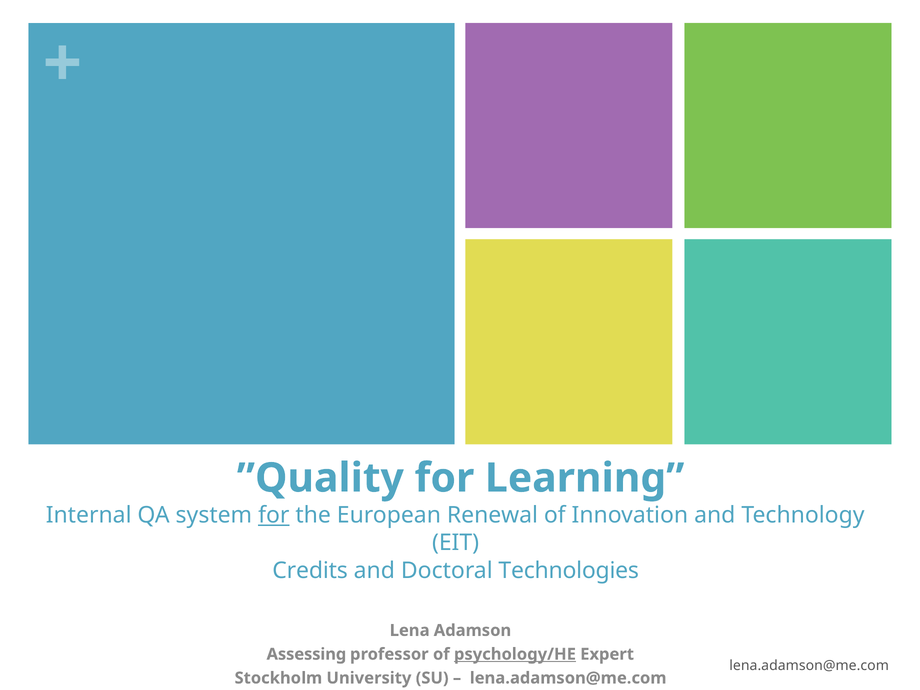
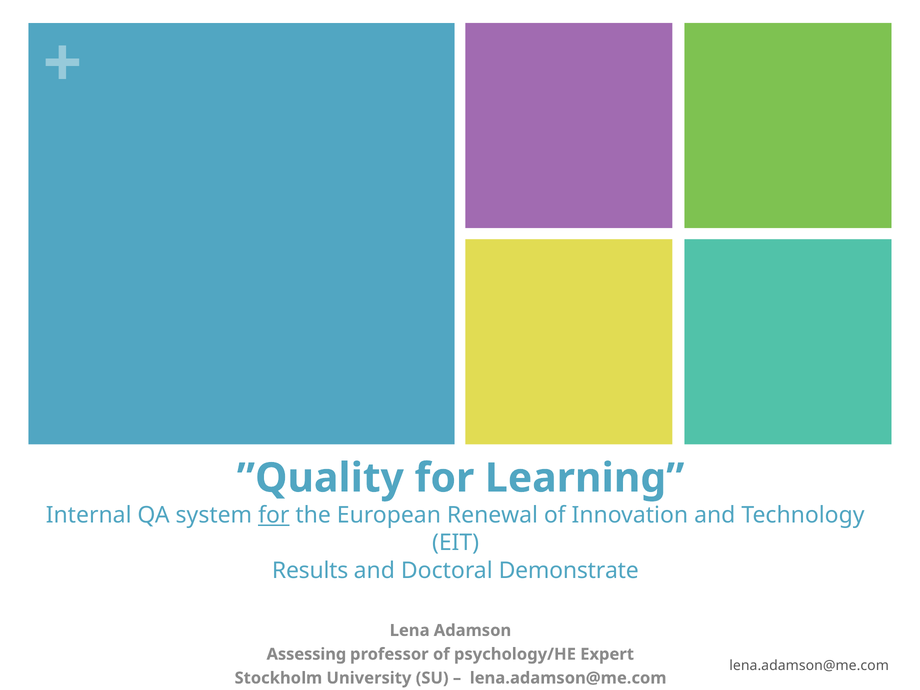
Credits: Credits -> Results
Technologies: Technologies -> Demonstrate
psychology/HE underline: present -> none
